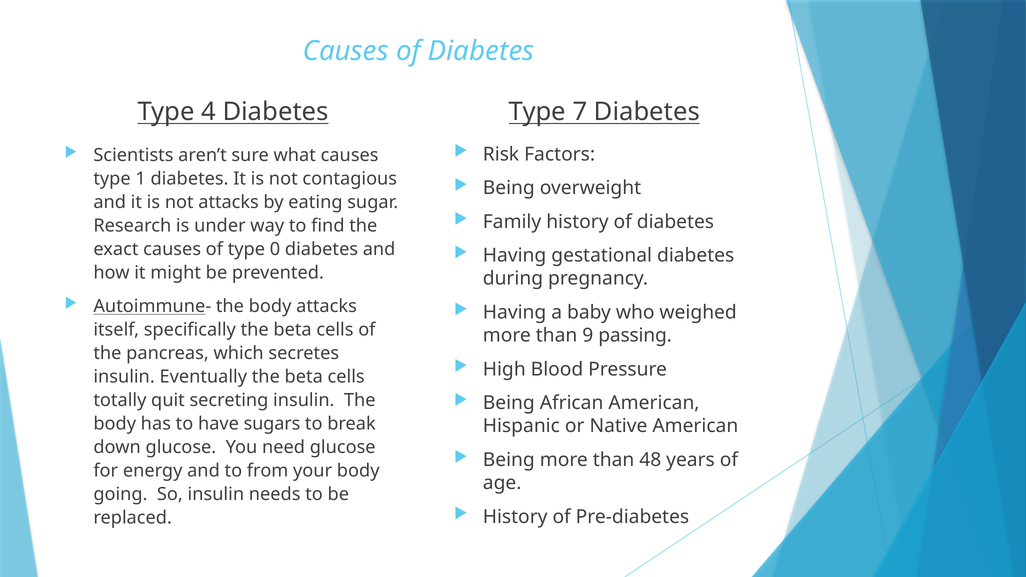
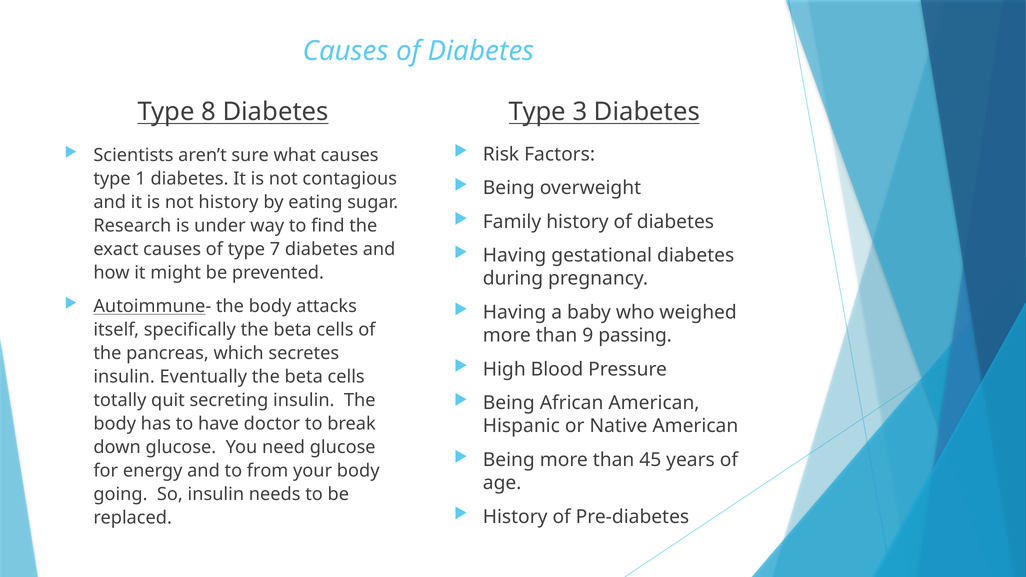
4: 4 -> 8
7: 7 -> 3
not attacks: attacks -> history
0: 0 -> 7
sugars: sugars -> doctor
48: 48 -> 45
